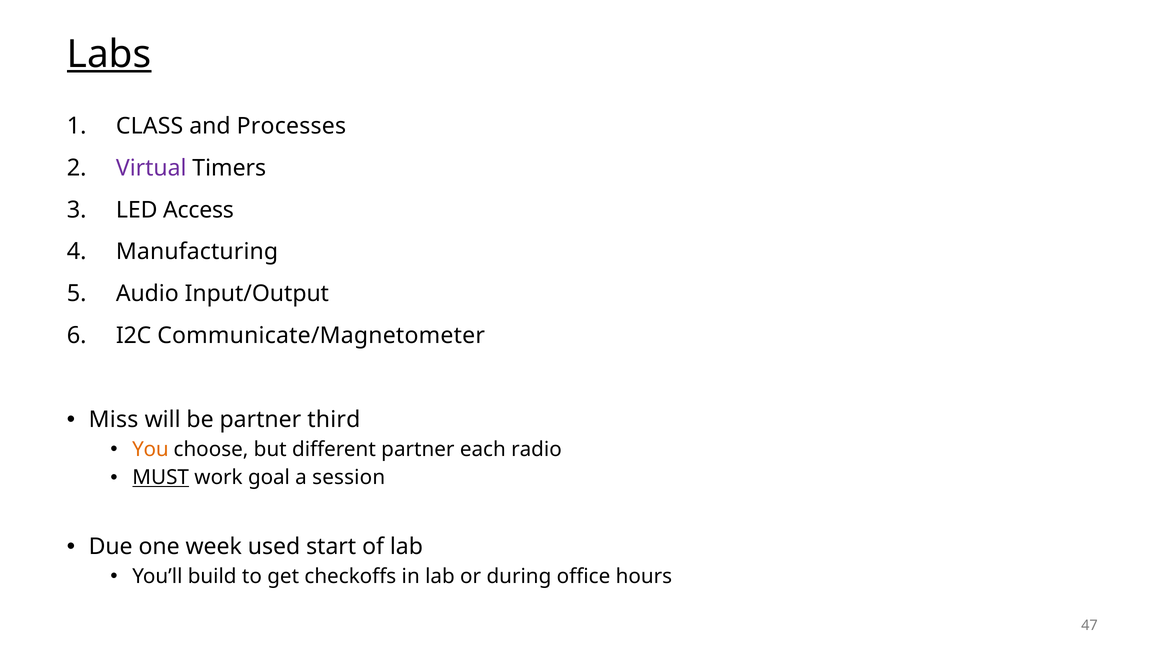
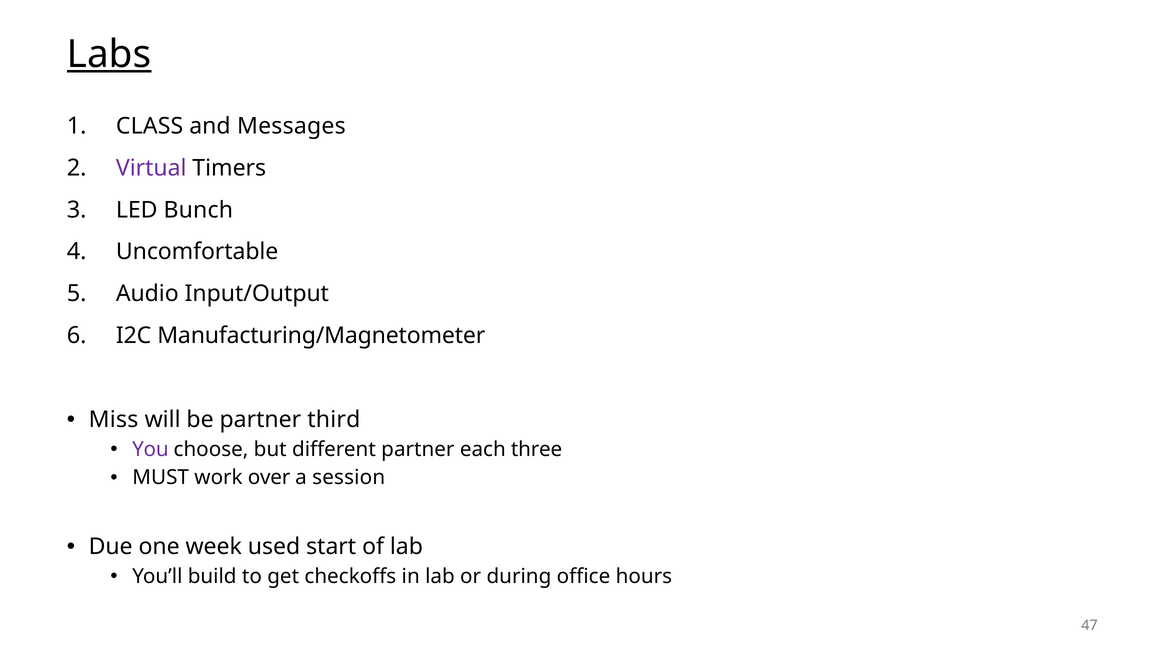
Processes: Processes -> Messages
Access: Access -> Bunch
Manufacturing: Manufacturing -> Uncomfortable
Communicate/Magnetometer: Communicate/Magnetometer -> Manufacturing/Magnetometer
You colour: orange -> purple
radio: radio -> three
MUST underline: present -> none
goal: goal -> over
